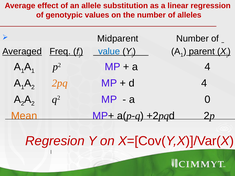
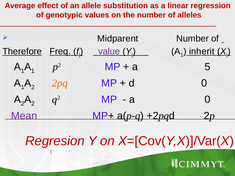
Averaged: Averaged -> Therefore
value colour: blue -> purple
parent: parent -> inherit
a 4: 4 -> 5
d 4: 4 -> 0
Mean colour: orange -> purple
